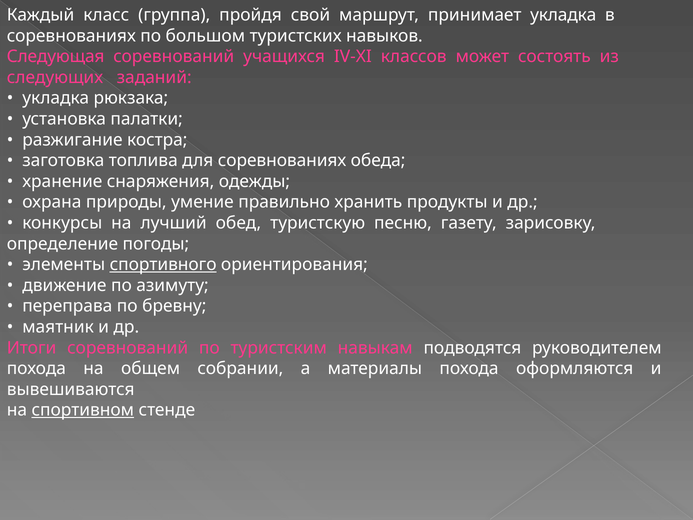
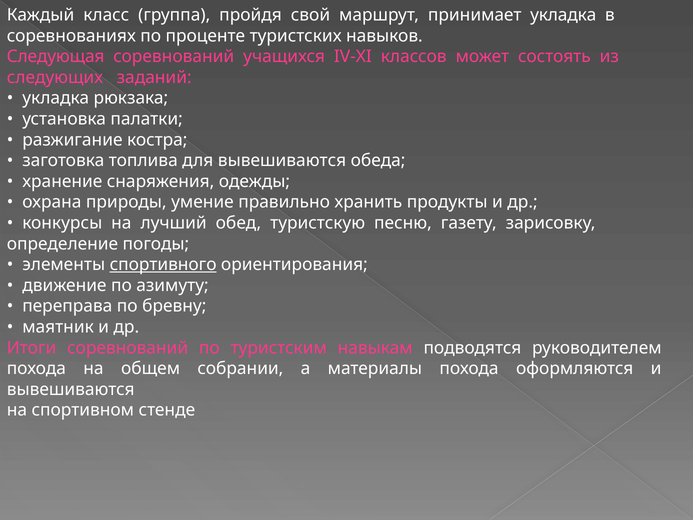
большом: большом -> проценте
для соревнованиях: соревнованиях -> вывешиваются
спортивном underline: present -> none
